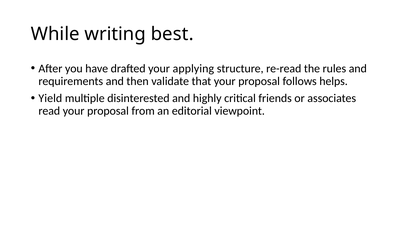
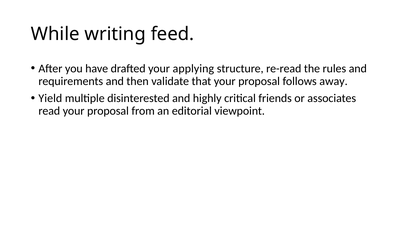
best: best -> feed
helps: helps -> away
